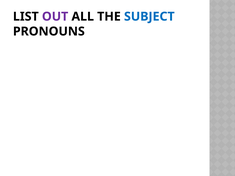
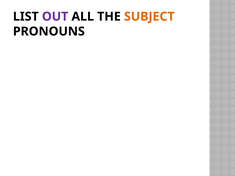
SUBJECT colour: blue -> orange
